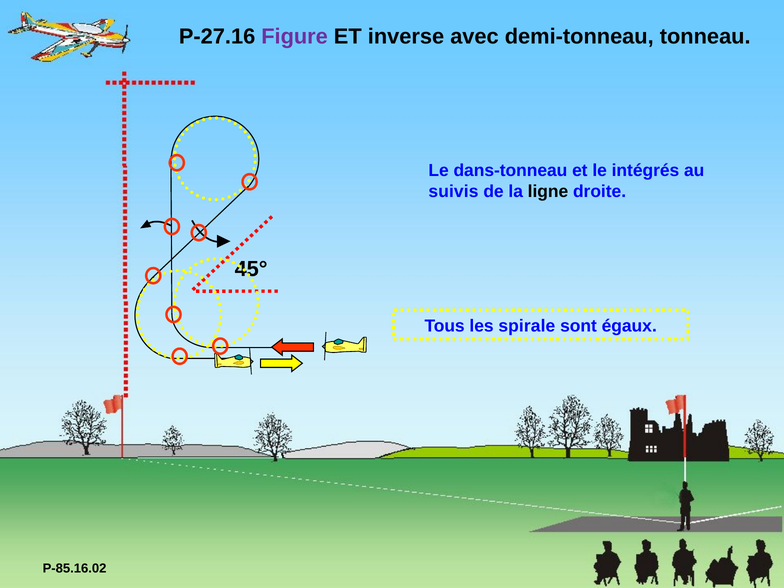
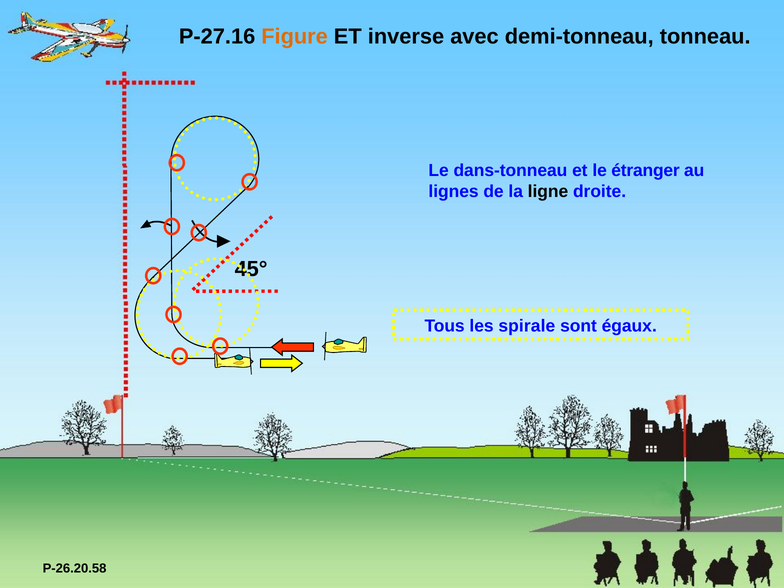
Figure colour: purple -> orange
intégrés: intégrés -> étranger
suivis: suivis -> lignes
P-85.16.02: P-85.16.02 -> P-26.20.58
